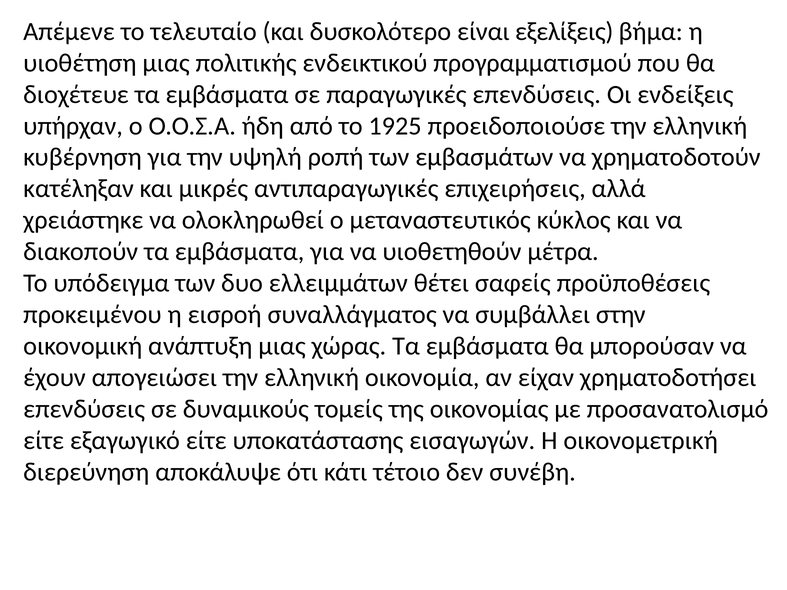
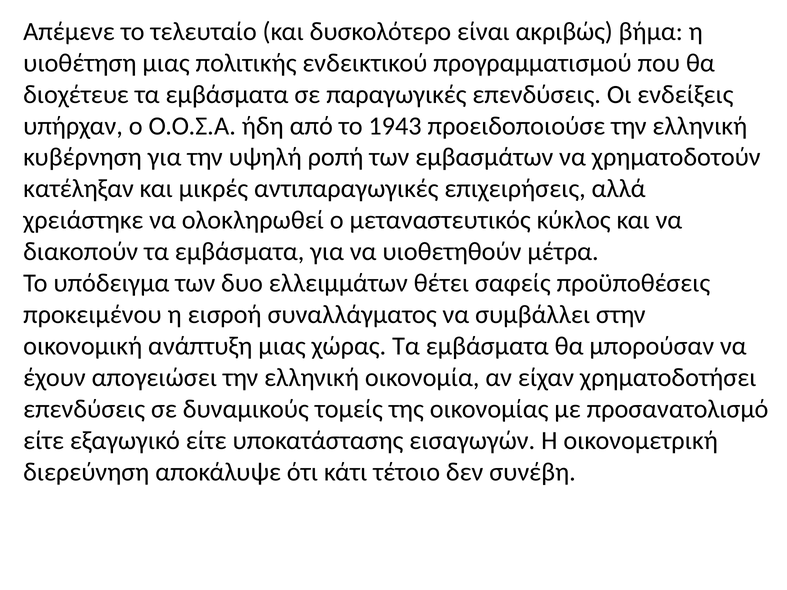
εξελίξεις: εξελίξεις -> ακριβώς
1925: 1925 -> 1943
